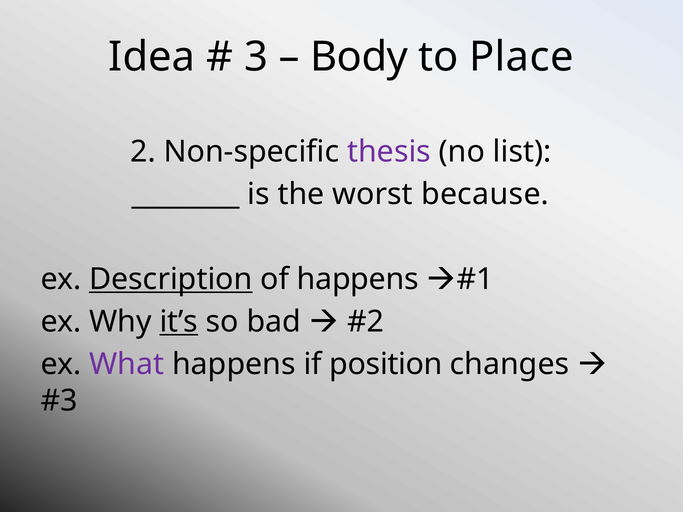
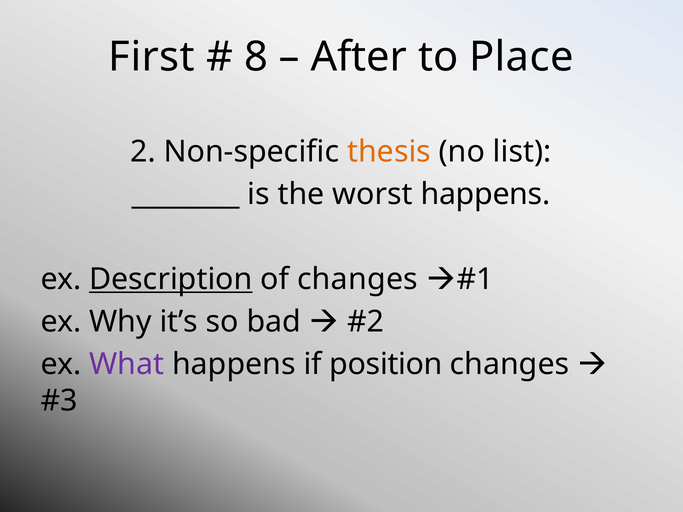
Idea: Idea -> First
3: 3 -> 8
Body: Body -> After
thesis colour: purple -> orange
worst because: because -> happens
of happens: happens -> changes
it’s underline: present -> none
